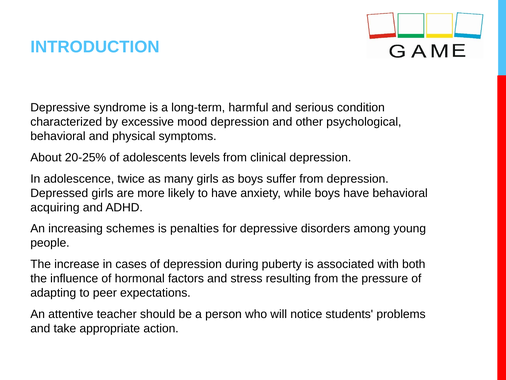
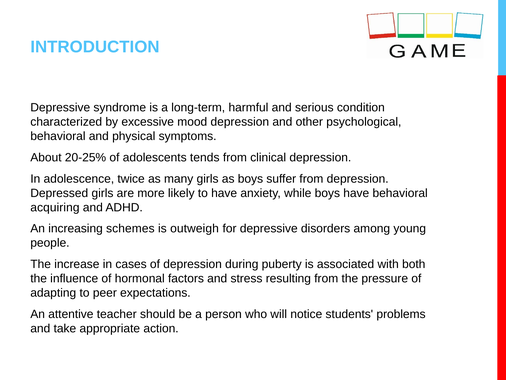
levels: levels -> tends
penalties: penalties -> outweigh
